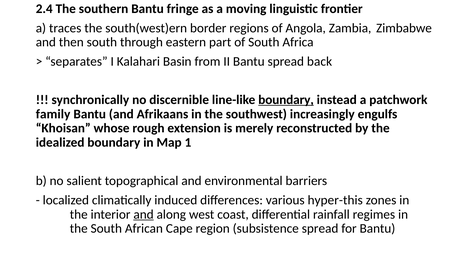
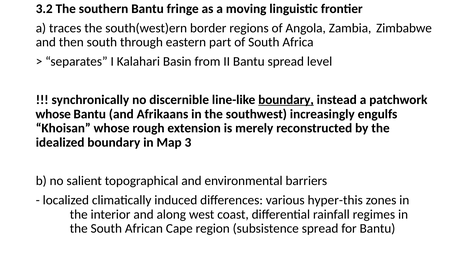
2.4: 2.4 -> 3.2
back: back -> level
family at (53, 114): family -> whose
1: 1 -> 3
and at (144, 214) underline: present -> none
